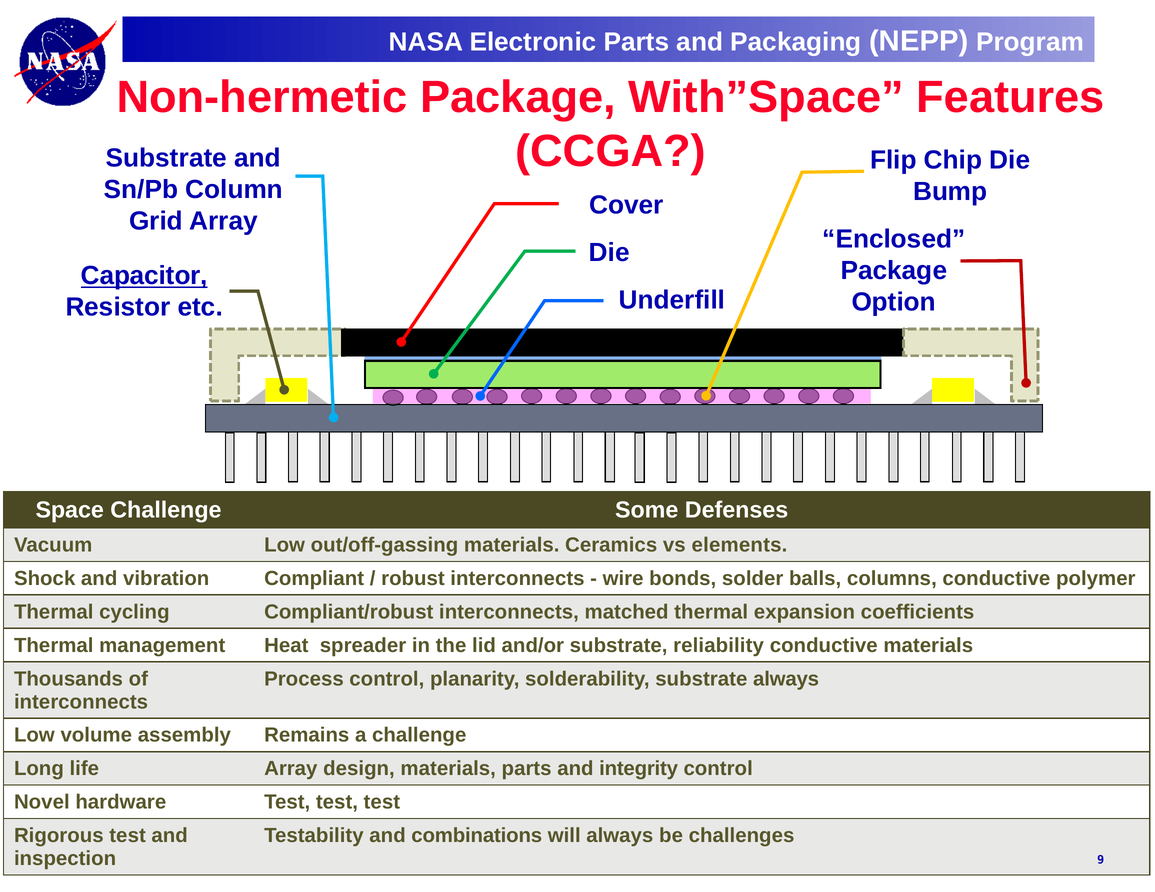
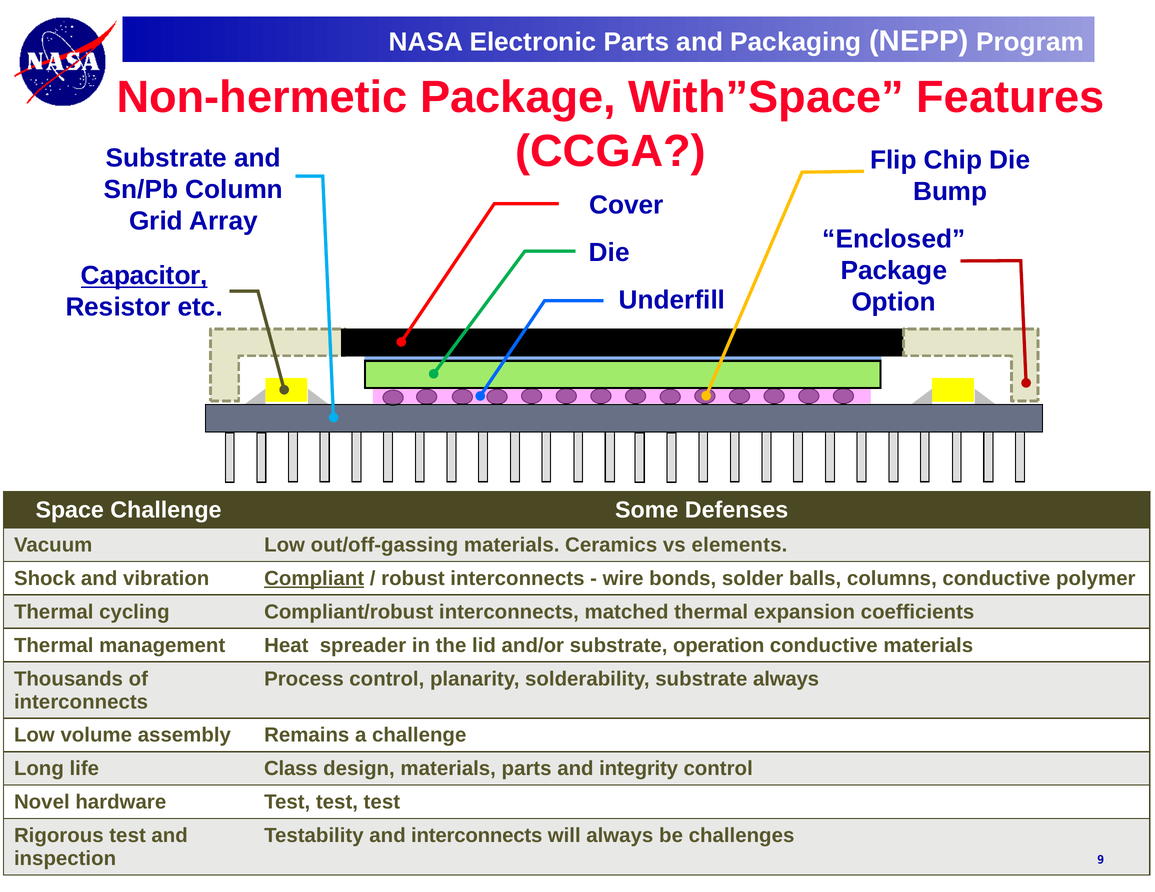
Compliant underline: none -> present
reliability: reliability -> operation
life Array: Array -> Class
and combinations: combinations -> interconnects
